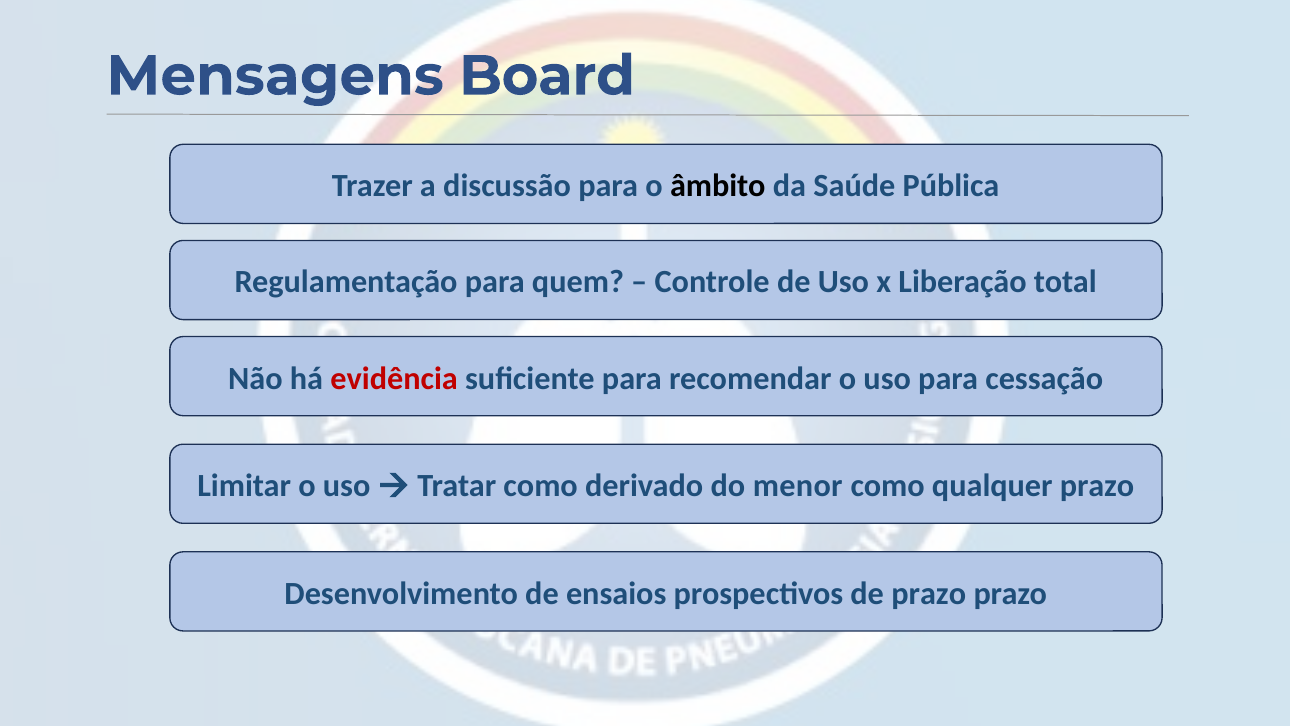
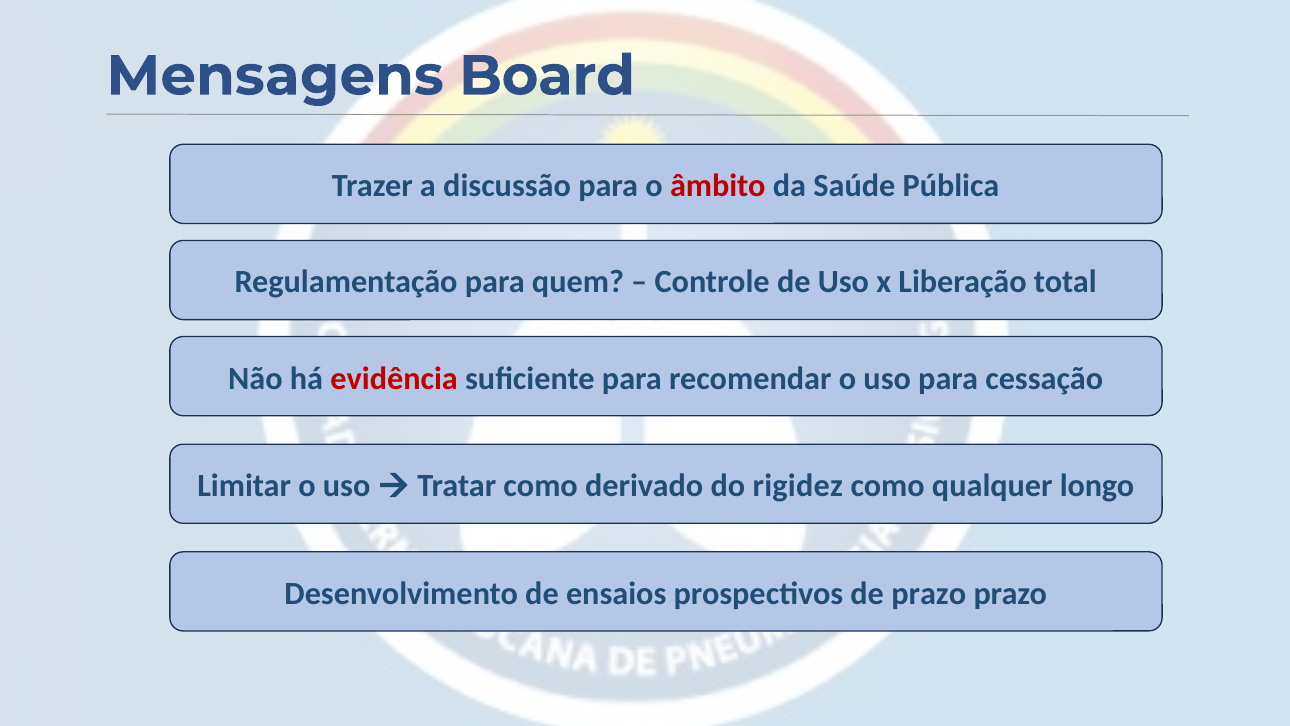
âmbito colour: black -> red
menor: menor -> rigidez
qualquer prazo: prazo -> longo
